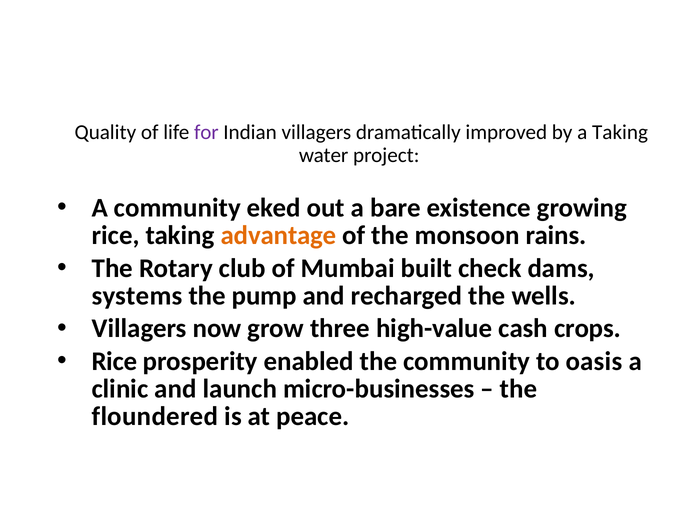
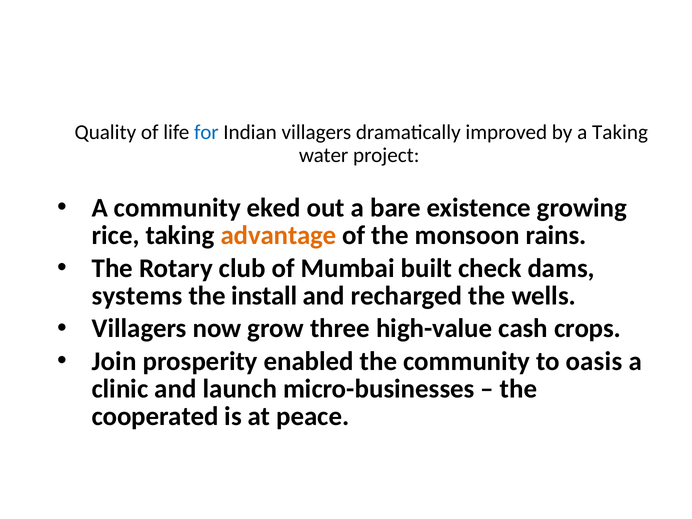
for colour: purple -> blue
pump: pump -> install
Rice at (114, 361): Rice -> Join
floundered: floundered -> cooperated
